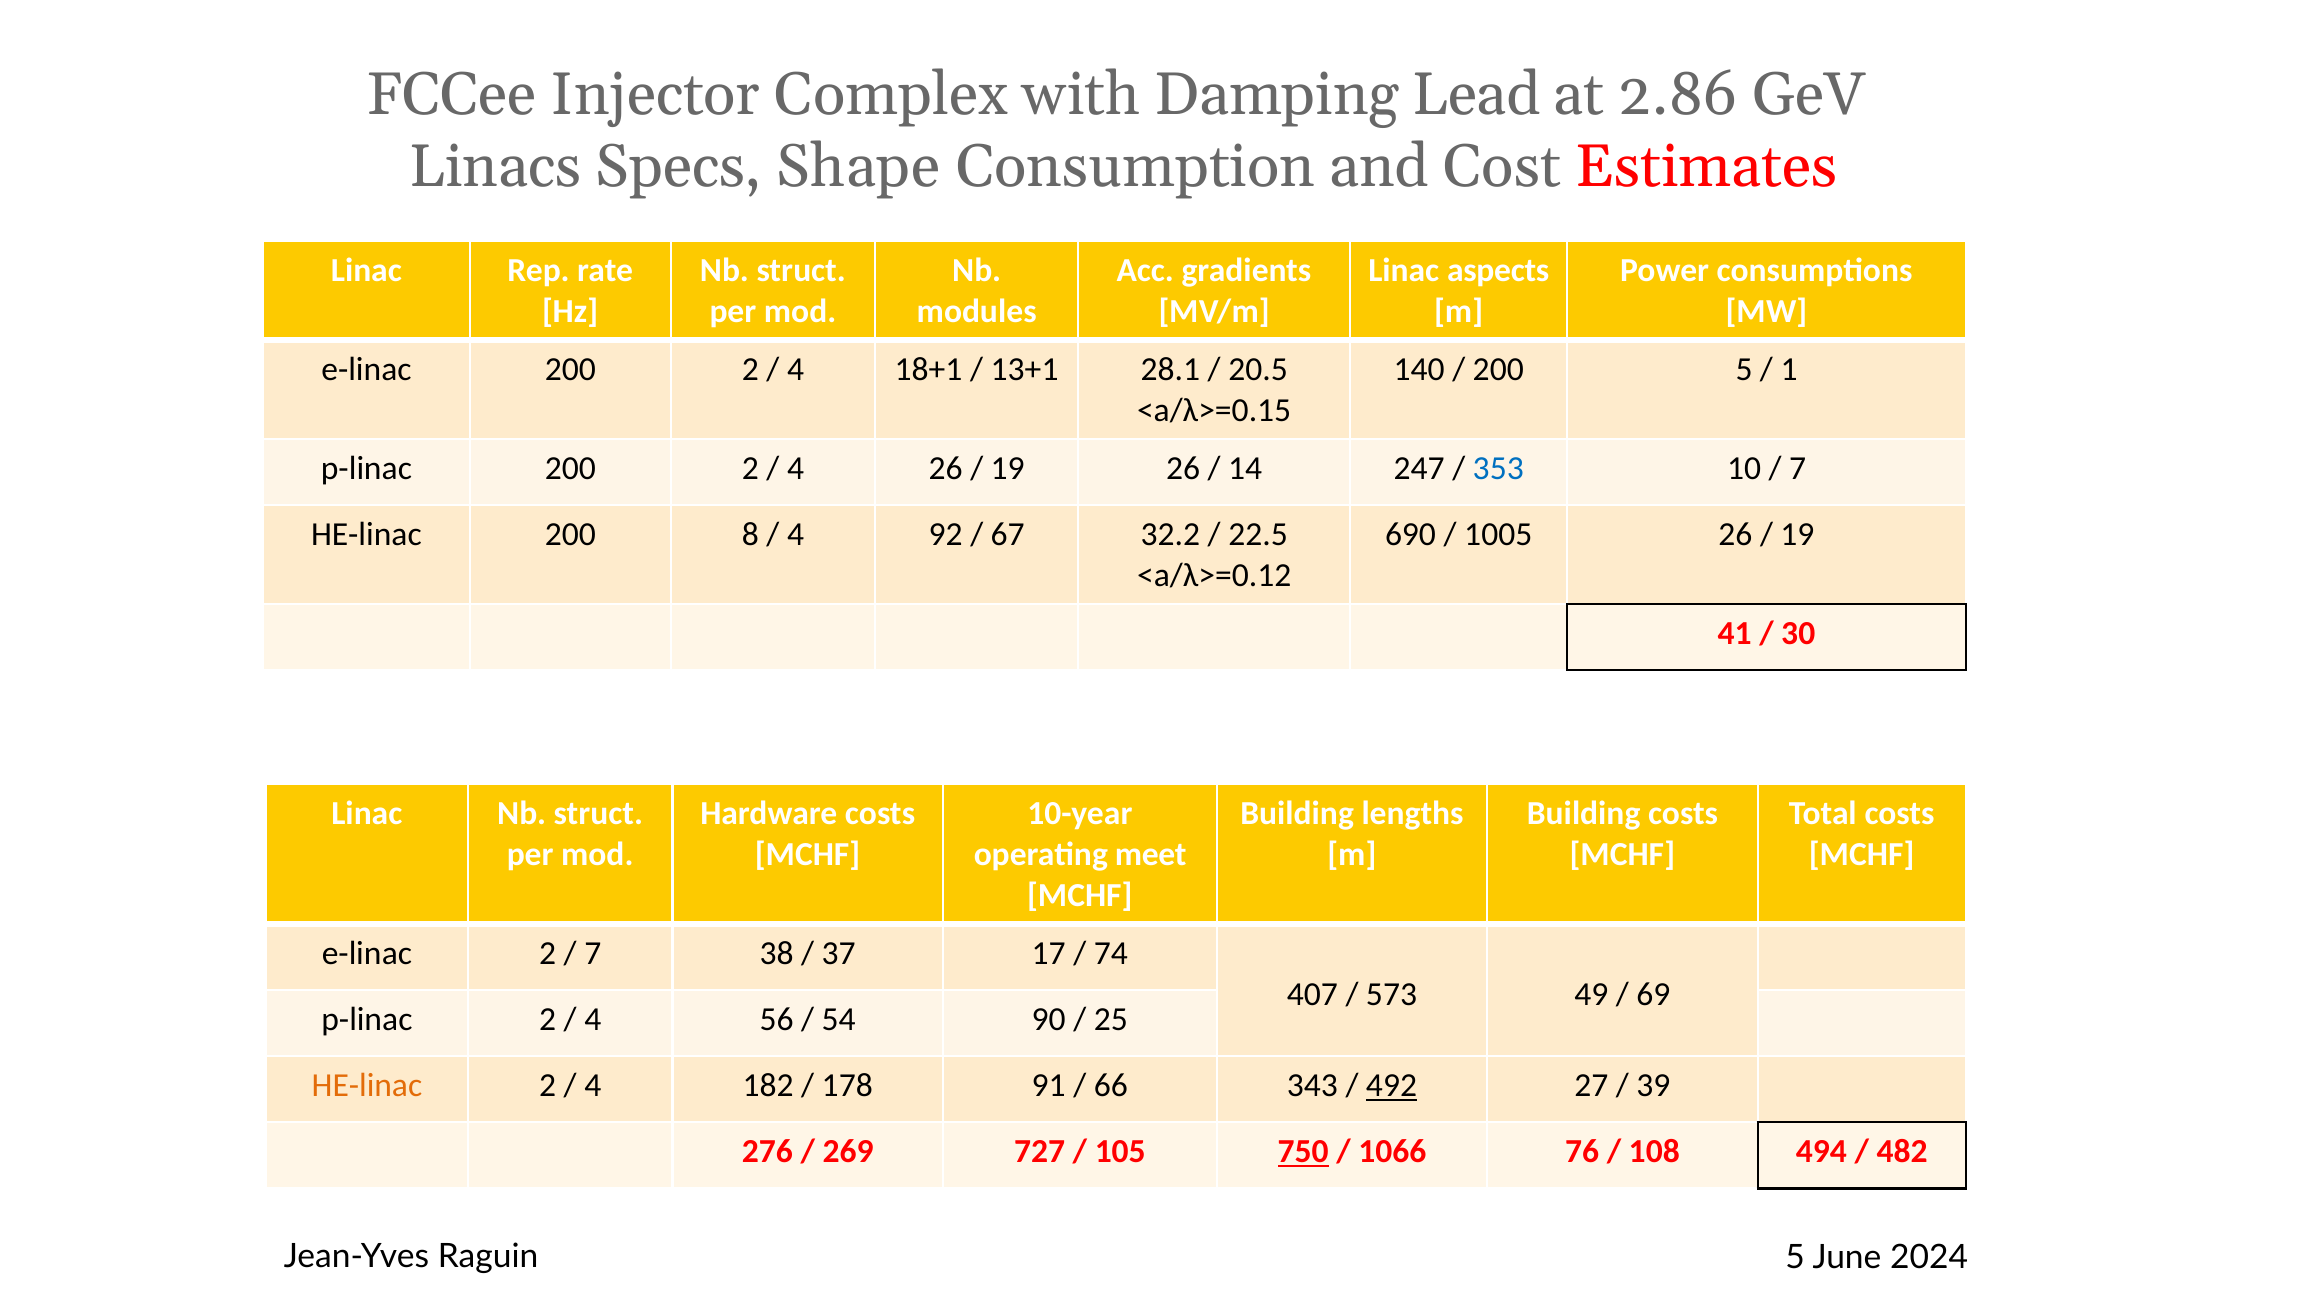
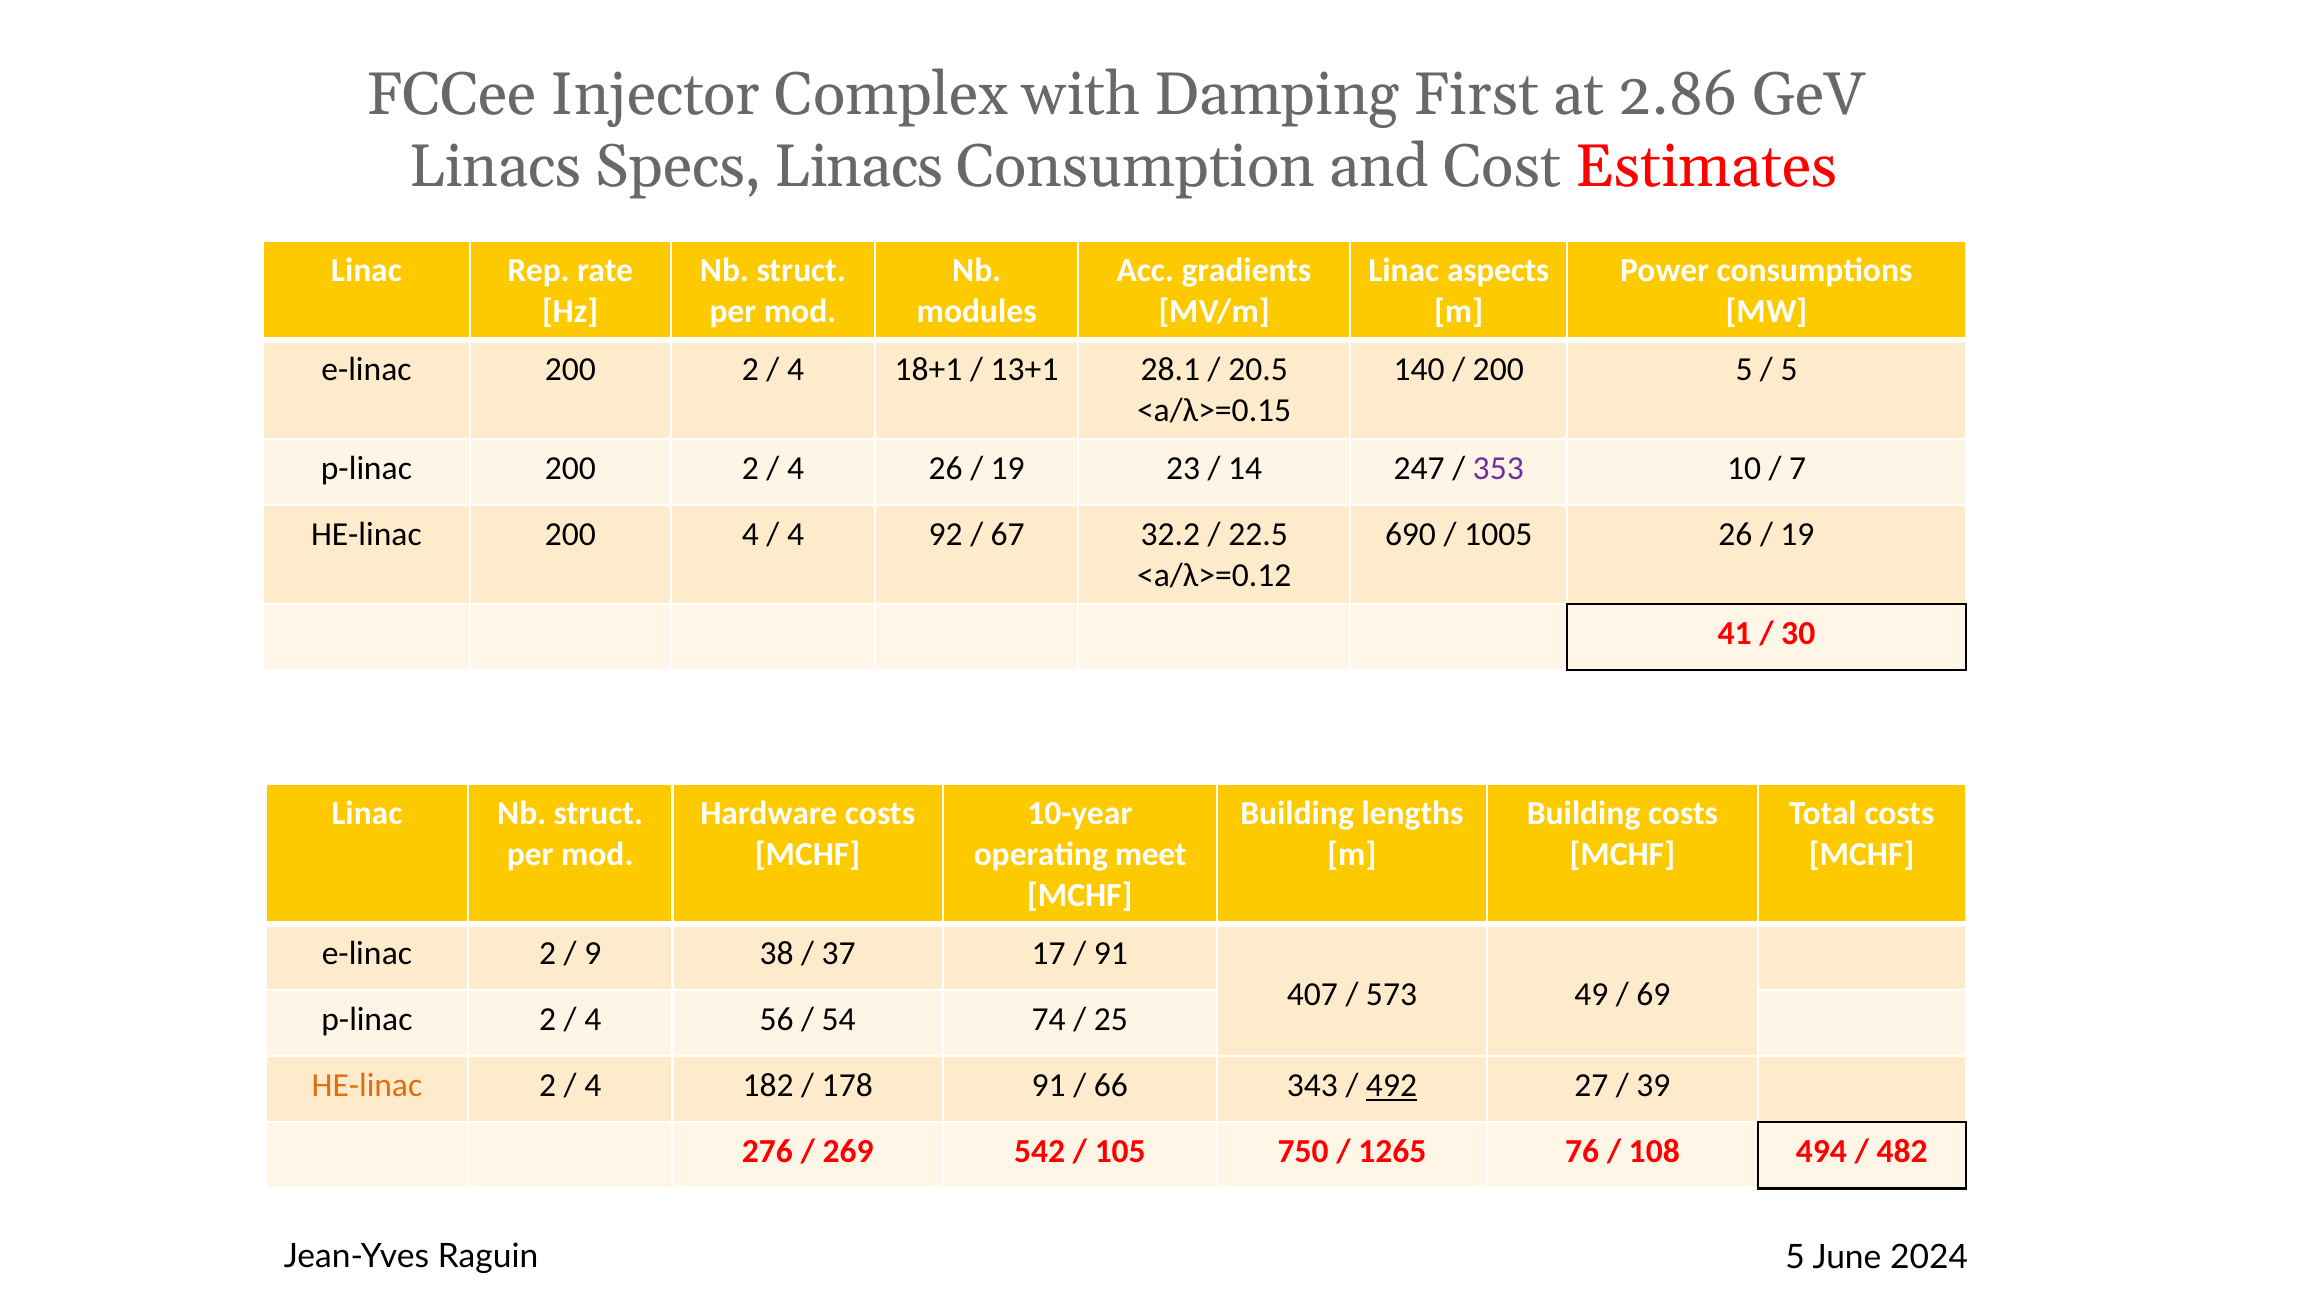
Lead: Lead -> First
Specs Shape: Shape -> Linacs
1 at (1789, 370): 1 -> 5
19 26: 26 -> 23
353 colour: blue -> purple
200 8: 8 -> 4
7 at (593, 954): 7 -> 9
74 at (1111, 954): 74 -> 91
90: 90 -> 74
727: 727 -> 542
750 underline: present -> none
1066: 1066 -> 1265
